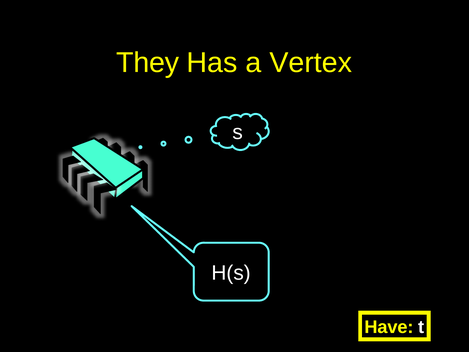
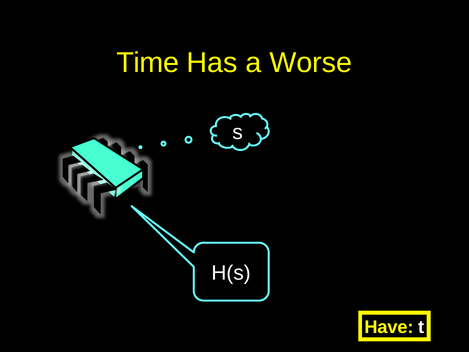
They: They -> Time
Vertex: Vertex -> Worse
